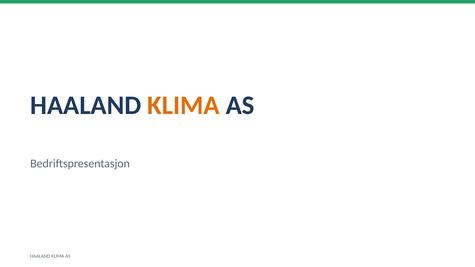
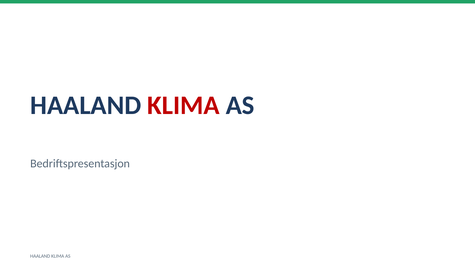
KLIMA at (184, 105) colour: orange -> red
